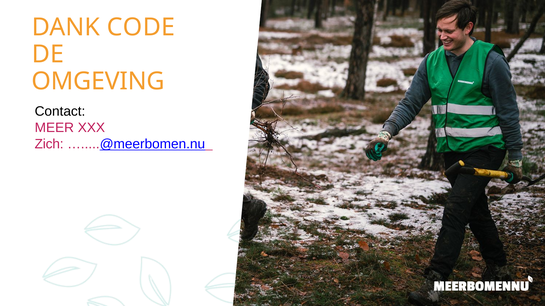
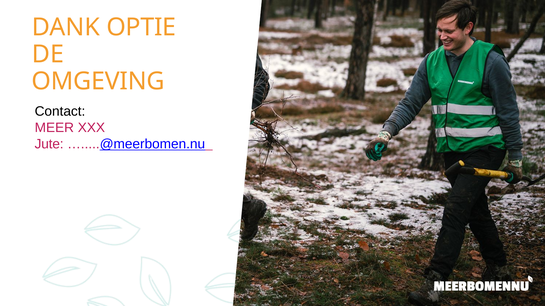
CODE: CODE -> OPTIE
Zich: Zich -> Jute
